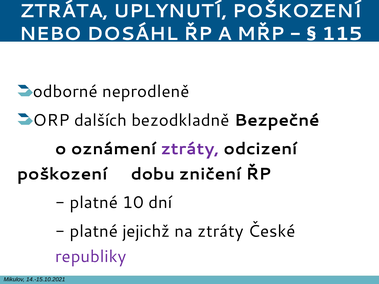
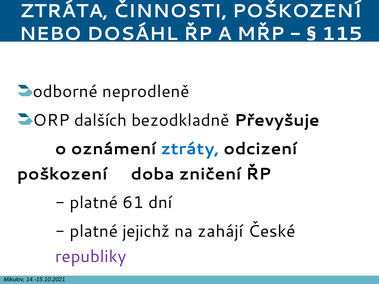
UPLYNUTÍ: UPLYNUTÍ -> ČINNOSTI
Bezpečné: Bezpečné -> Převyšuje
ztráty at (190, 149) colour: purple -> blue
dobu: dobu -> doba
10: 10 -> 61
na ztráty: ztráty -> zahájí
